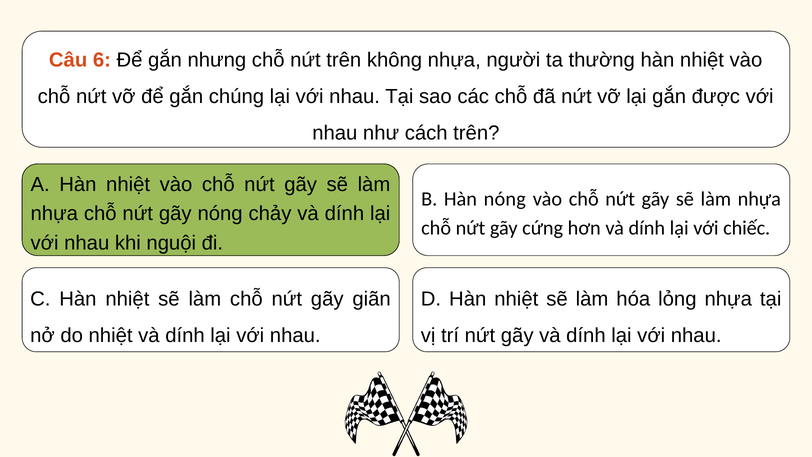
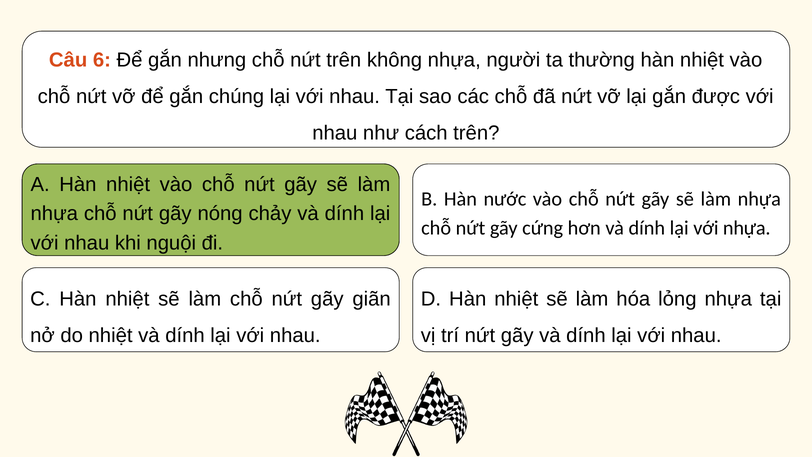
Hàn nóng: nóng -> nước
với chiếc: chiếc -> nhựa
